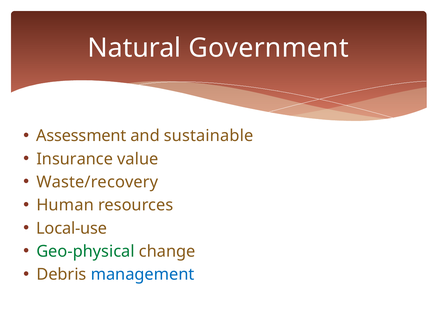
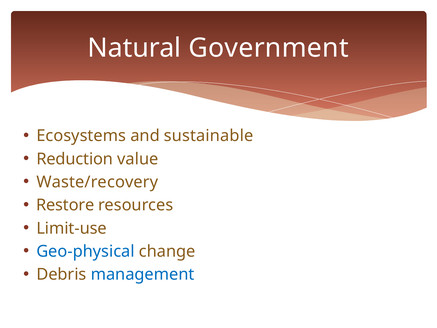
Assessment: Assessment -> Ecosystems
Insurance: Insurance -> Reduction
Human: Human -> Restore
Local-use: Local-use -> Limit-use
Geo-physical colour: green -> blue
